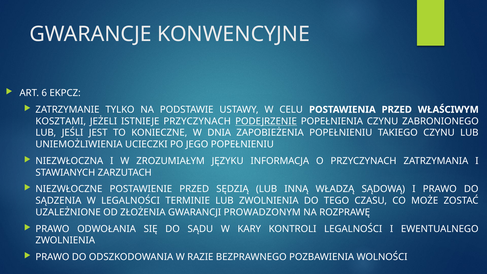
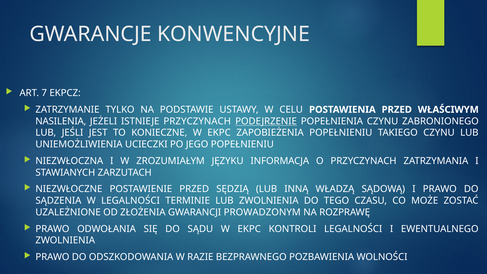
6: 6 -> 7
KOSZTAMI: KOSZTAMI -> NASILENIA
KONIECZNE W DNIA: DNIA -> EKPC
SĄDU W KARY: KARY -> EKPC
